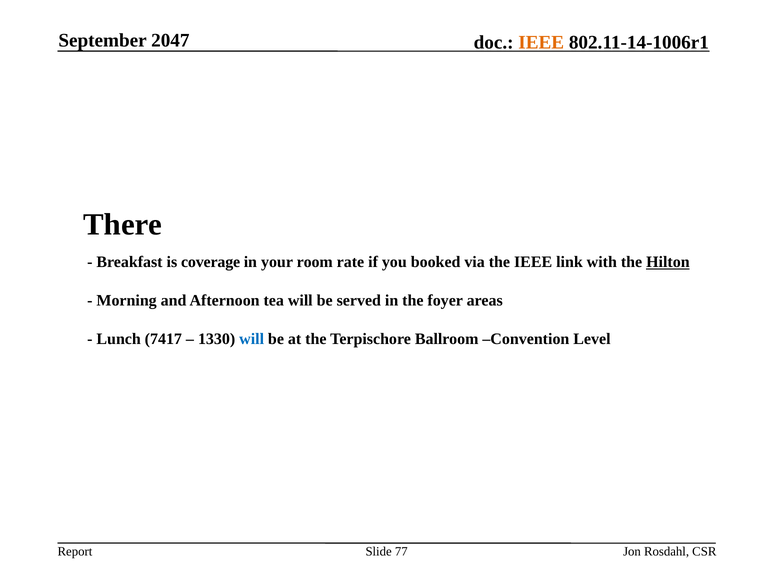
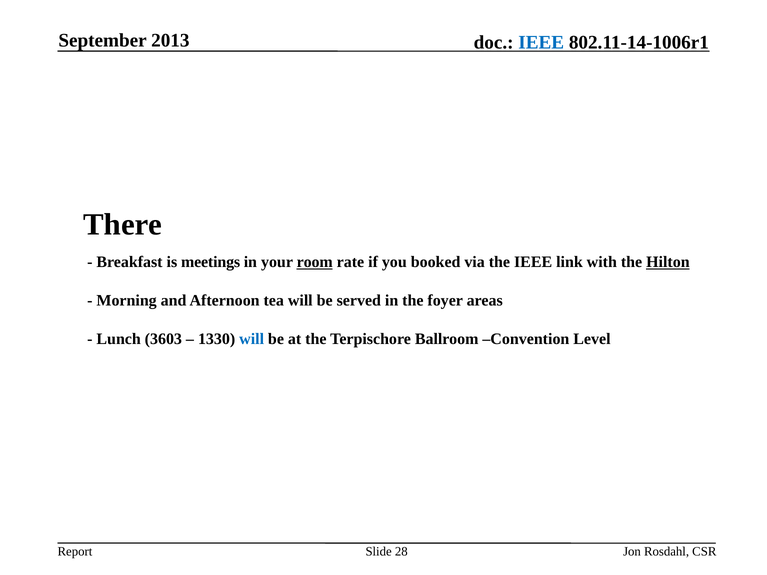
2047: 2047 -> 2013
IEEE at (541, 43) colour: orange -> blue
coverage: coverage -> meetings
room underline: none -> present
7417: 7417 -> 3603
77: 77 -> 28
